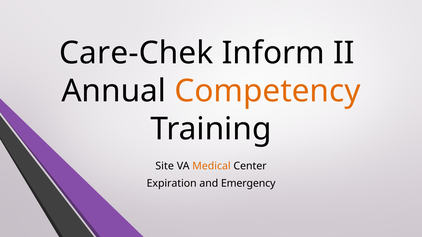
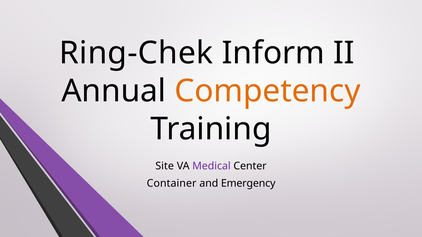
Care-Chek: Care-Chek -> Ring-Chek
Medical colour: orange -> purple
Expiration: Expiration -> Container
